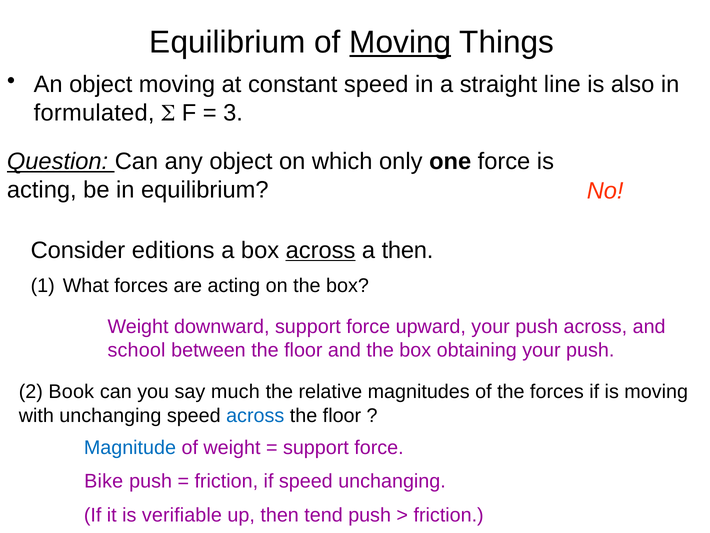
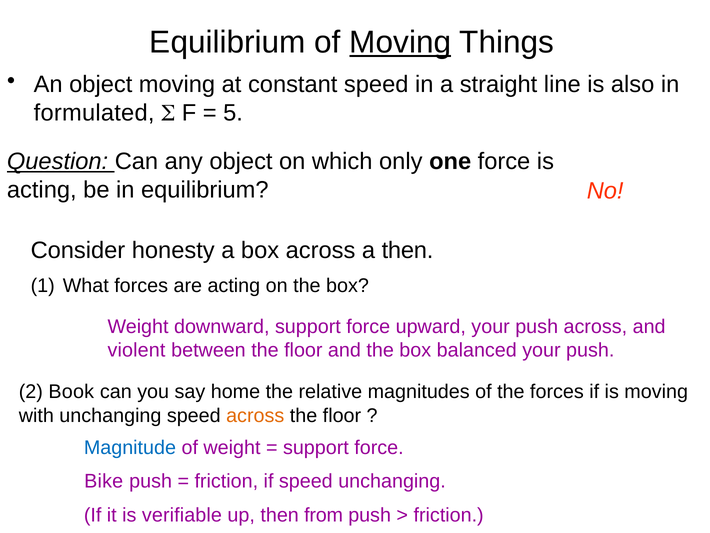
3: 3 -> 5
editions: editions -> honesty
across at (321, 250) underline: present -> none
school: school -> violent
obtaining: obtaining -> balanced
much: much -> home
across at (255, 415) colour: blue -> orange
tend: tend -> from
